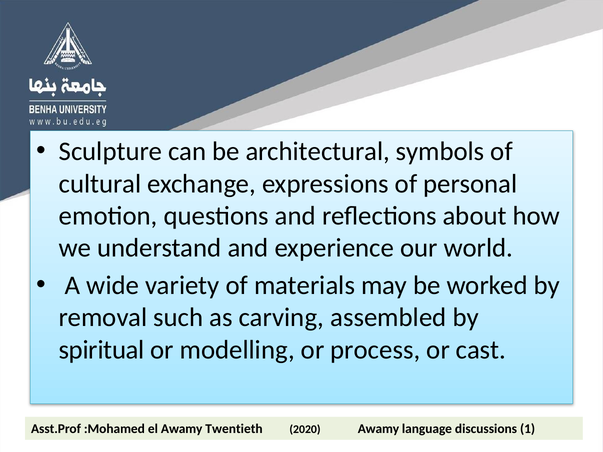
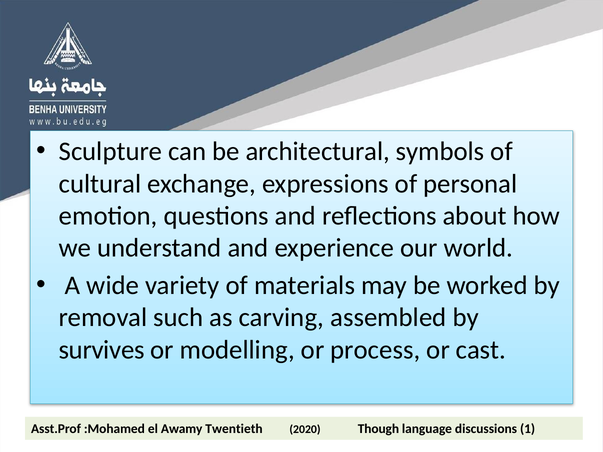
spiritual: spiritual -> survives
2020 Awamy: Awamy -> Though
